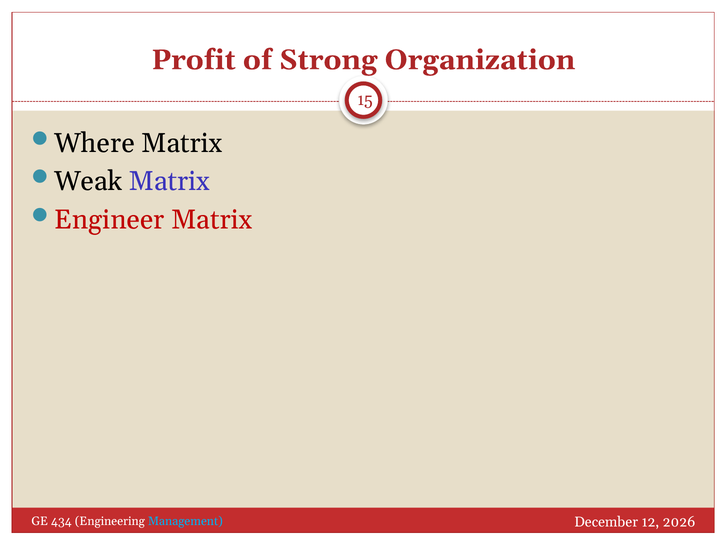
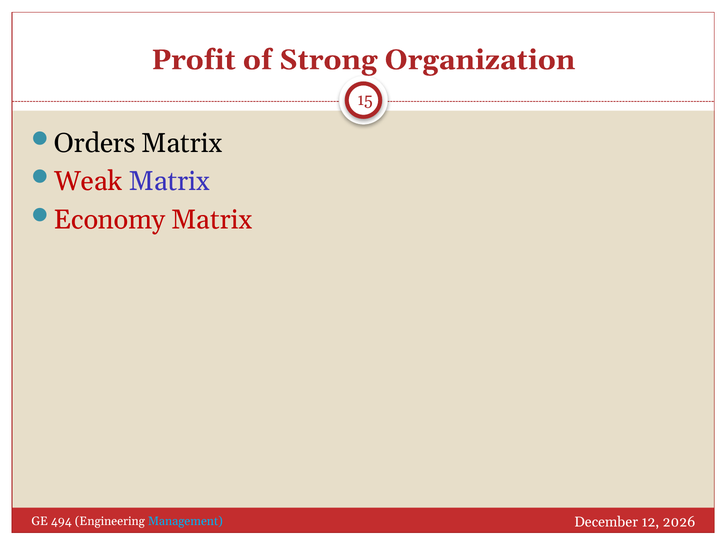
Where: Where -> Orders
Weak colour: black -> red
Engineer: Engineer -> Economy
434: 434 -> 494
